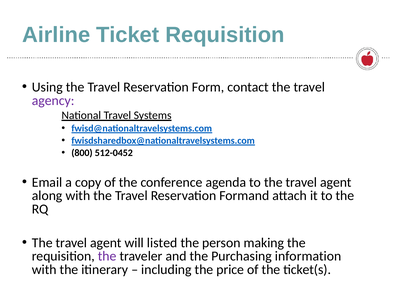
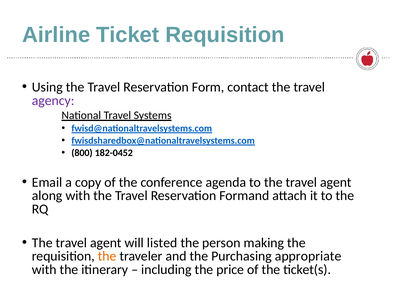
512-0452: 512-0452 -> 182-0452
the at (107, 256) colour: purple -> orange
information: information -> appropriate
